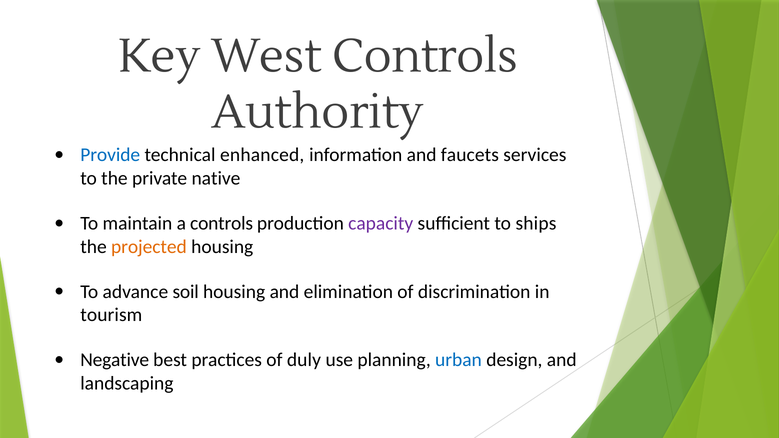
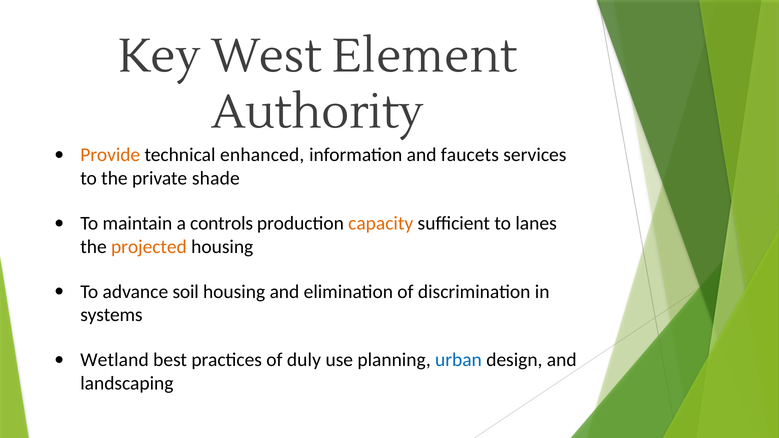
West Controls: Controls -> Element
Provide colour: blue -> orange
native: native -> shade
capacity colour: purple -> orange
ships: ships -> lanes
tourism: tourism -> systems
Negative: Negative -> Wetland
